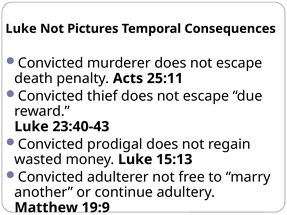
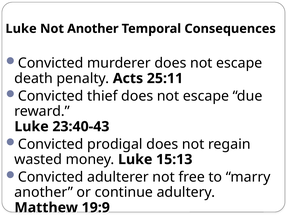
Not Pictures: Pictures -> Another
